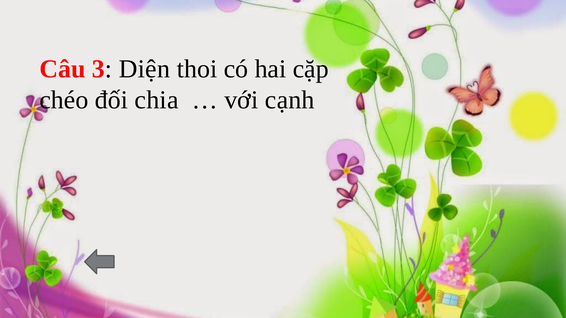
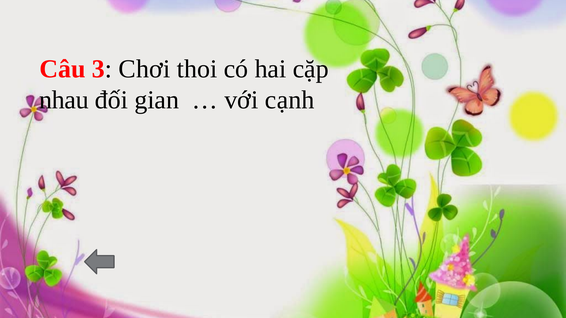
Diện: Diện -> Chơi
chéo: chéo -> nhau
chia: chia -> gian
